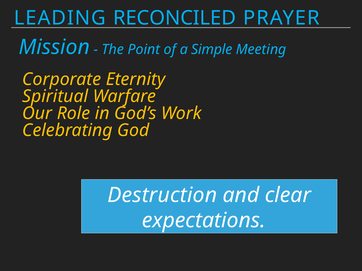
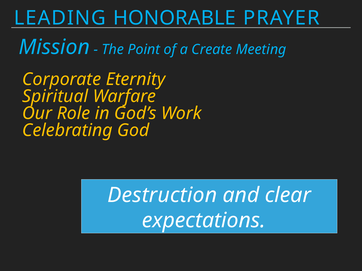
RECONCILED: RECONCILED -> HONORABLE
Simple: Simple -> Create
